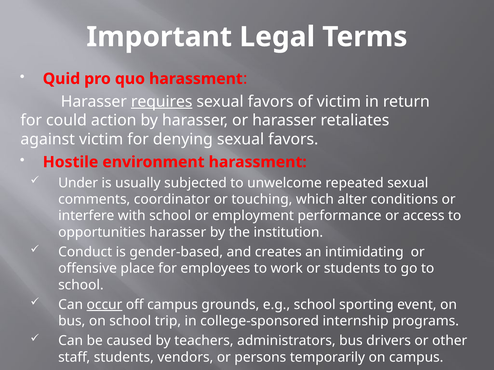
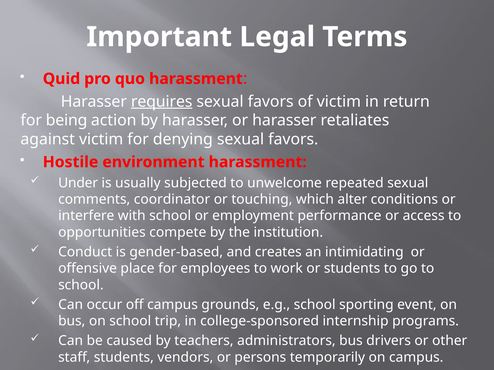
could: could -> being
opportunities harasser: harasser -> compete
occur underline: present -> none
